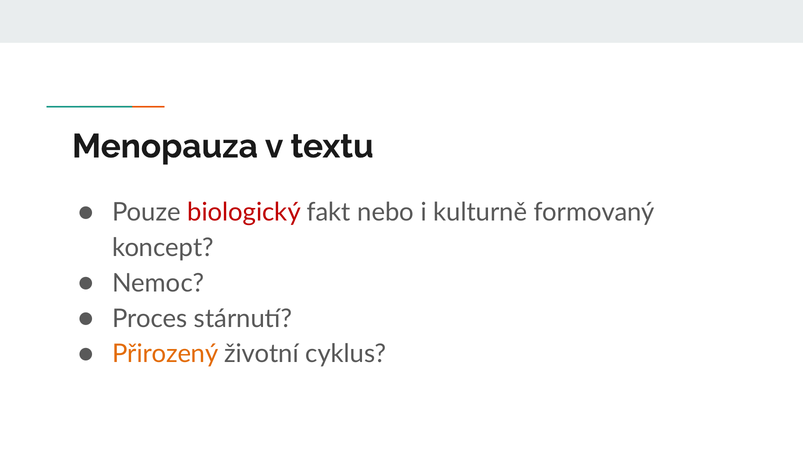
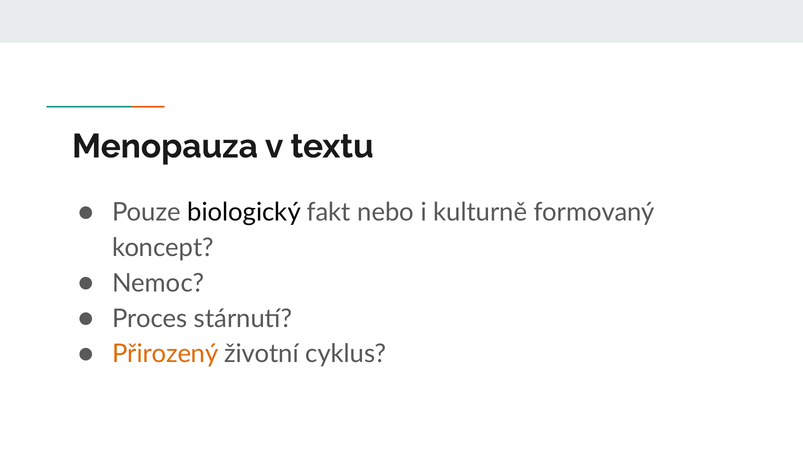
biologický colour: red -> black
